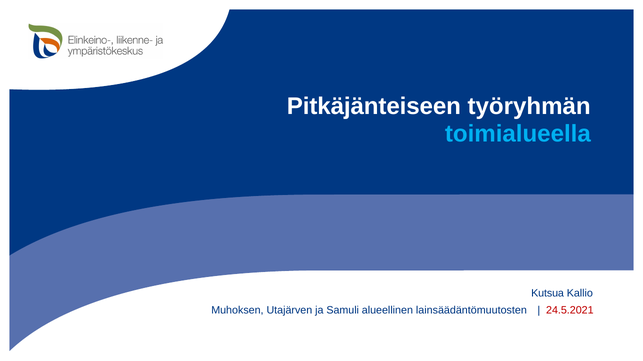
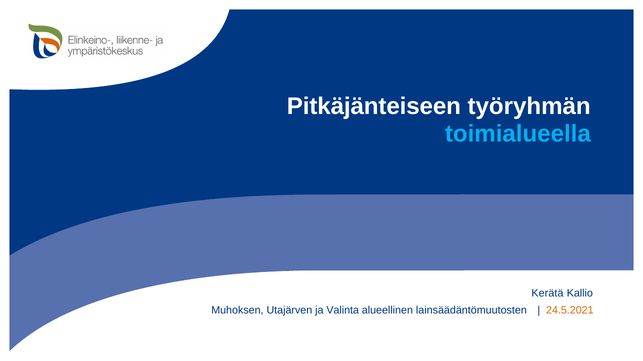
Kutsua: Kutsua -> Kerätä
Samuli: Samuli -> Valinta
24.5.2021 colour: red -> orange
